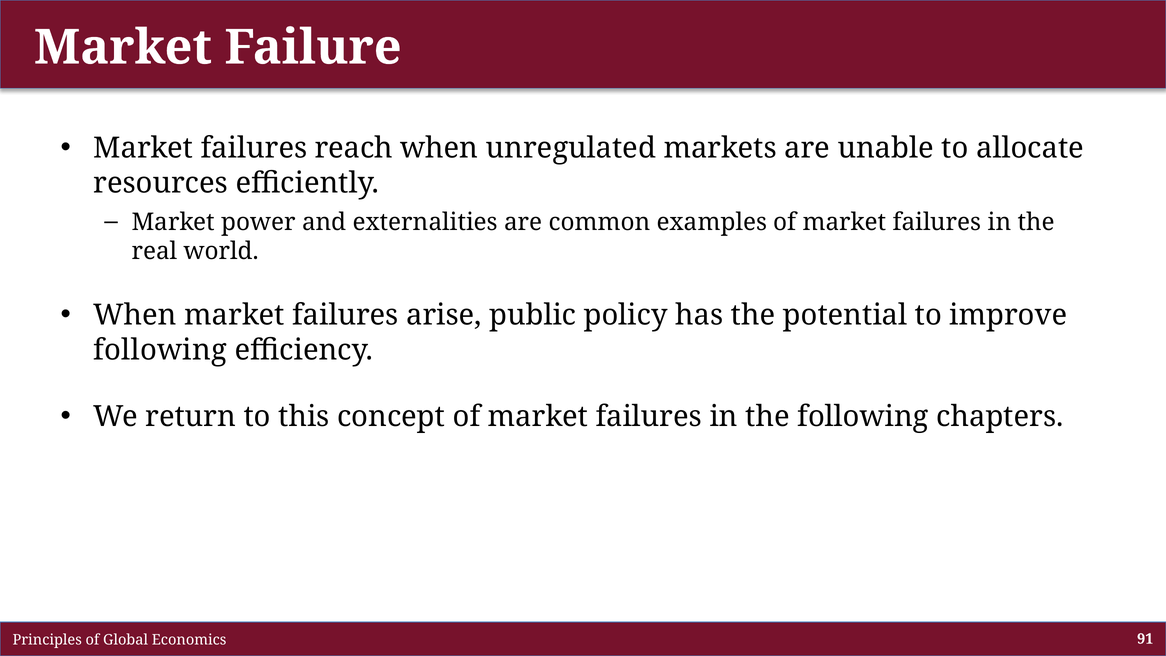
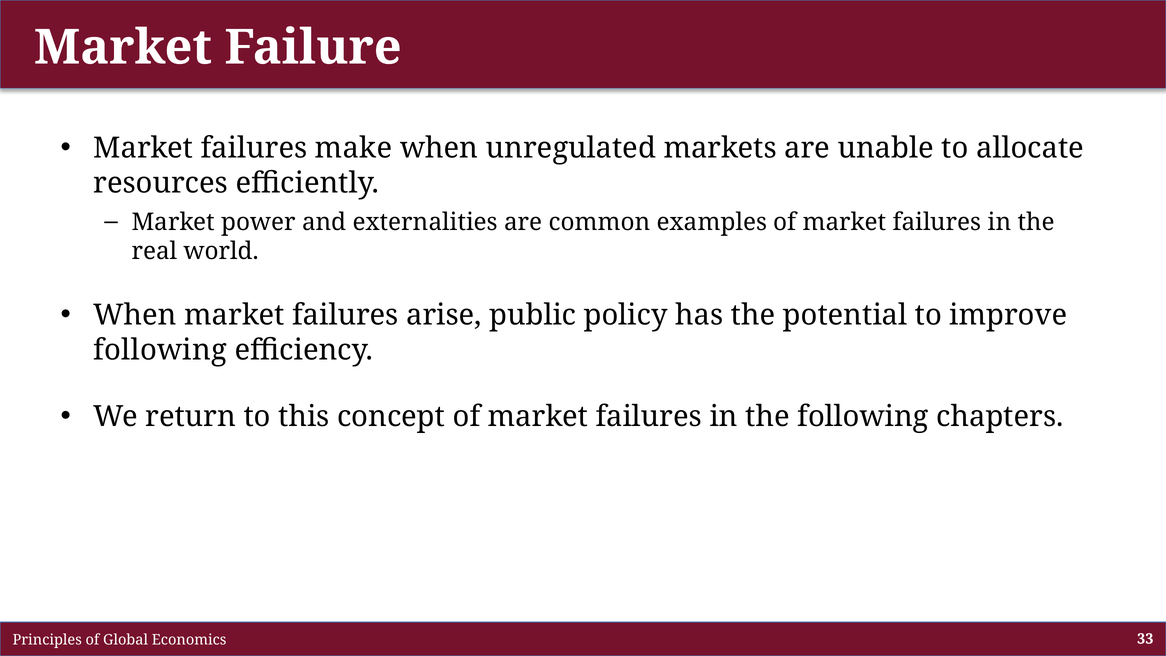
reach: reach -> make
91: 91 -> 33
